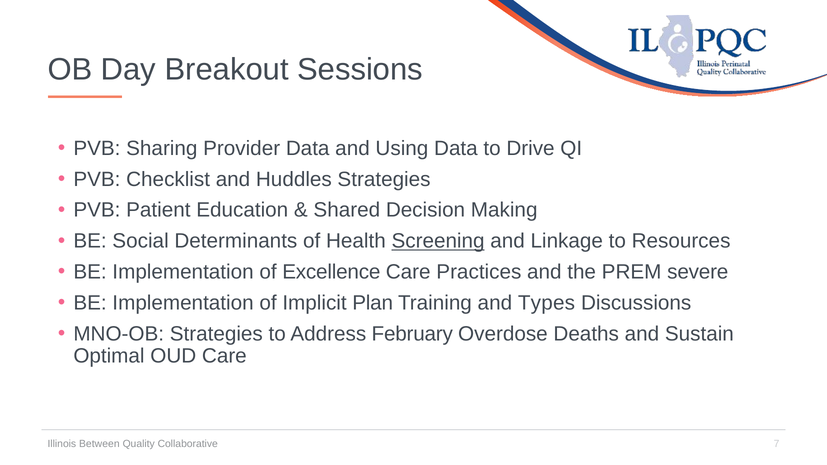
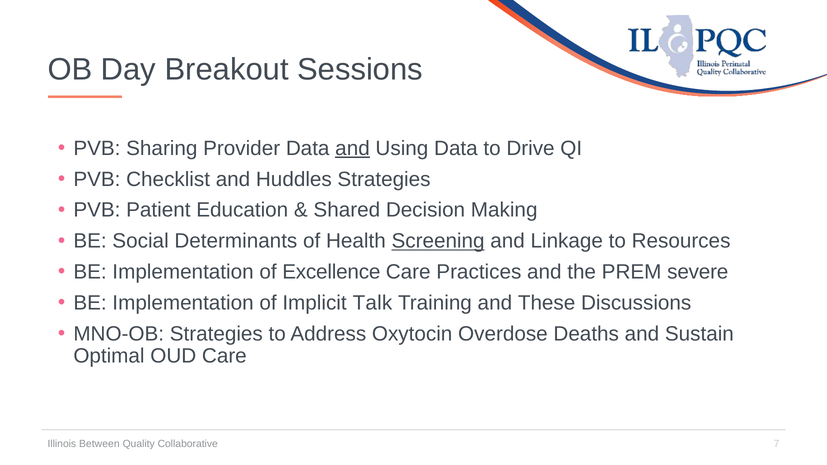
and at (353, 148) underline: none -> present
Plan: Plan -> Talk
Types: Types -> These
February: February -> Oxytocin
